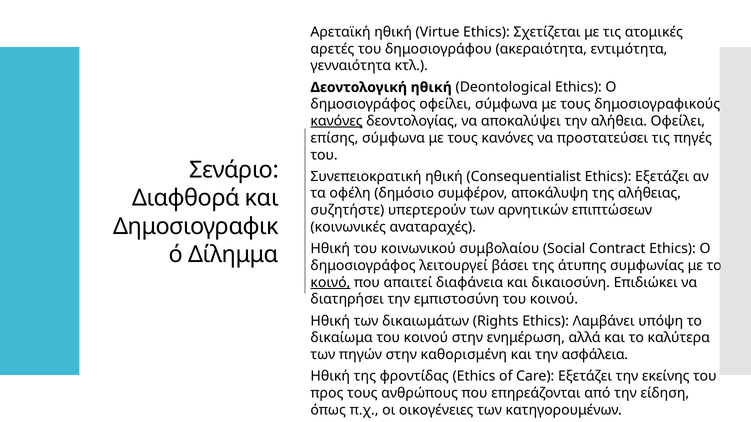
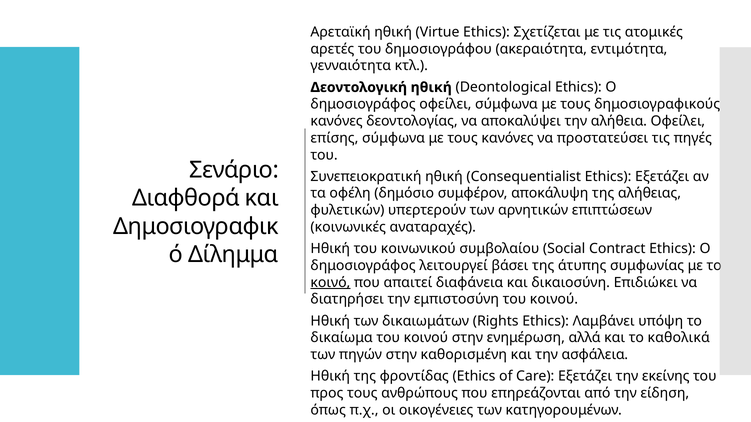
κανόνες at (337, 121) underline: present -> none
συζητήστε: συζητήστε -> φυλετικών
καλύτερα: καλύτερα -> καθολικά
